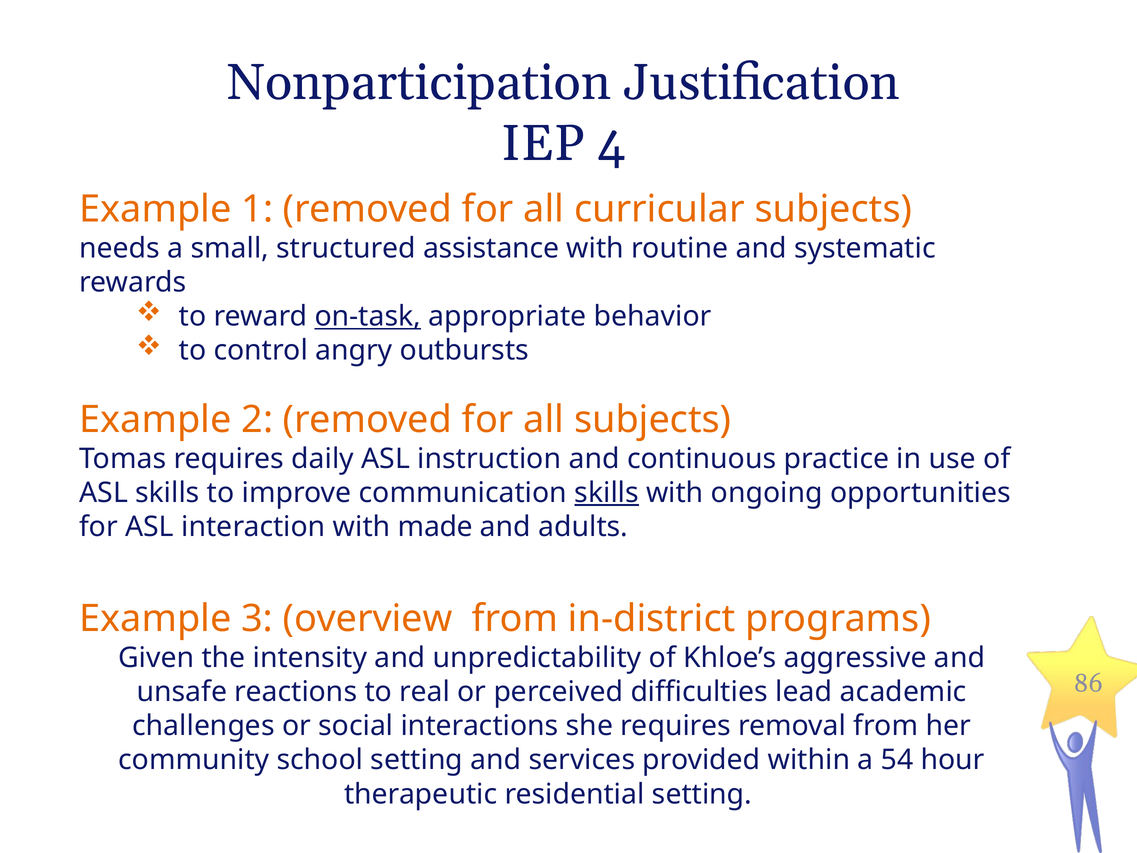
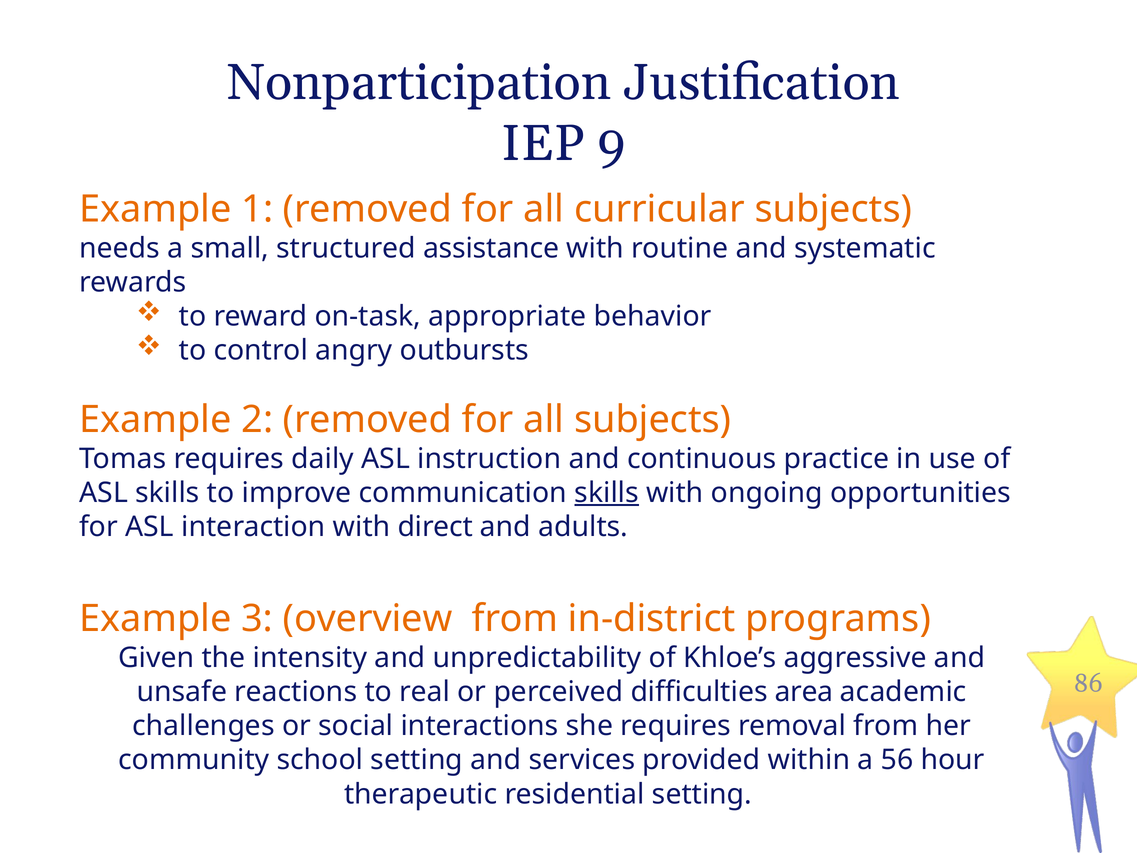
4: 4 -> 9
on-task underline: present -> none
made: made -> direct
lead: lead -> area
54: 54 -> 56
